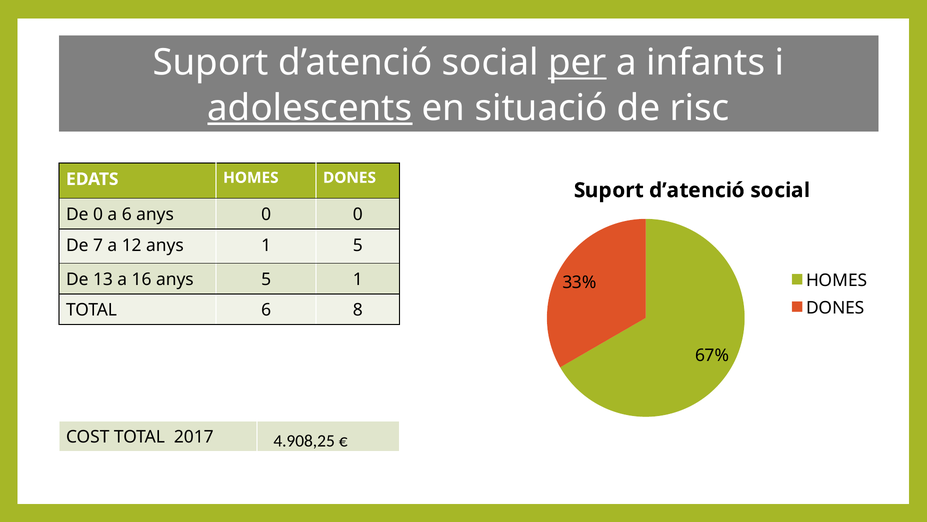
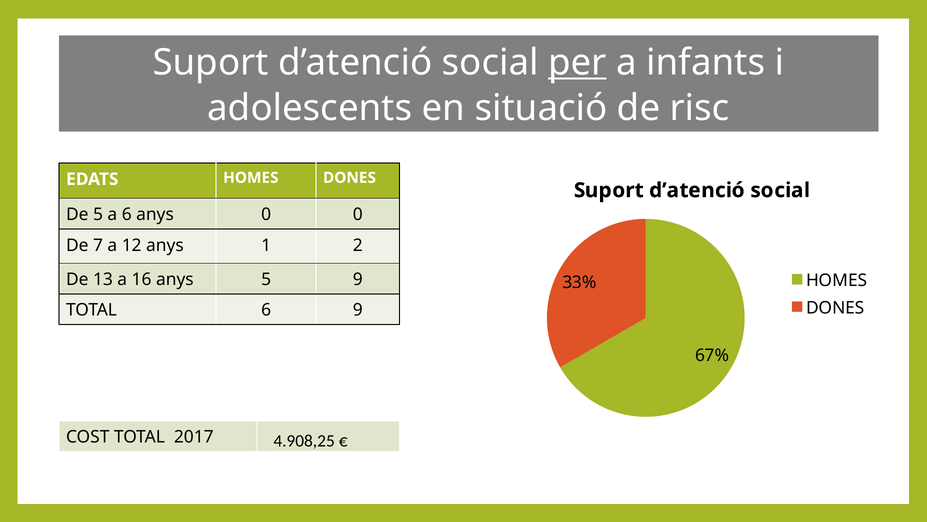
adolescents underline: present -> none
De 0: 0 -> 5
1 5: 5 -> 2
5 1: 1 -> 9
6 8: 8 -> 9
